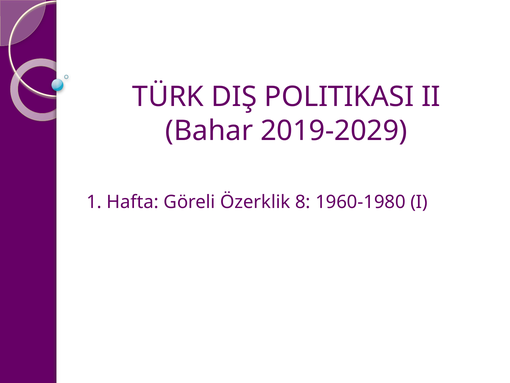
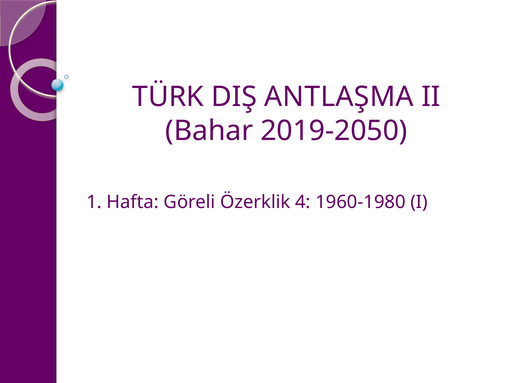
POLITIKASI: POLITIKASI -> ANTLAŞMA
2019-2029: 2019-2029 -> 2019-2050
8: 8 -> 4
